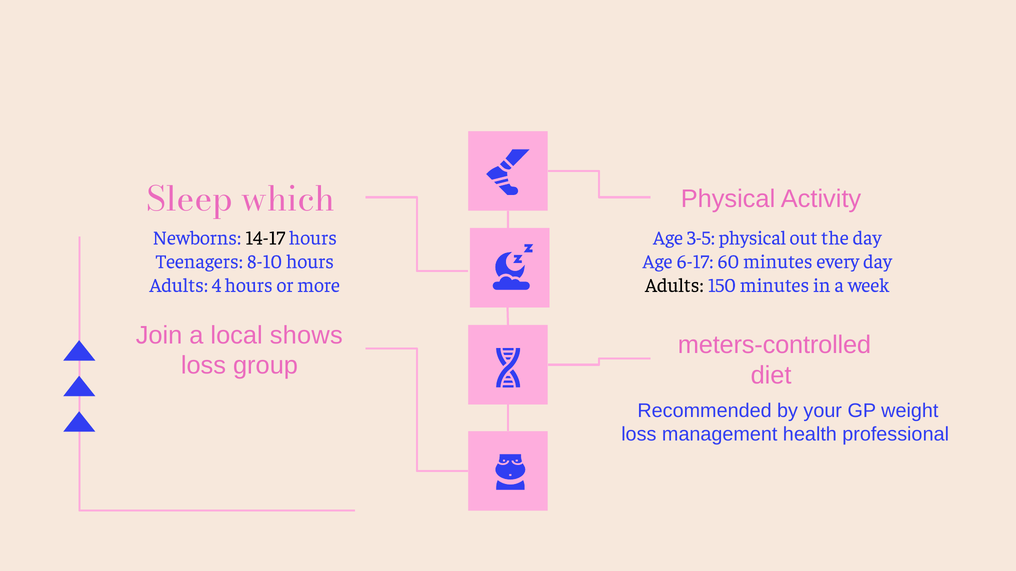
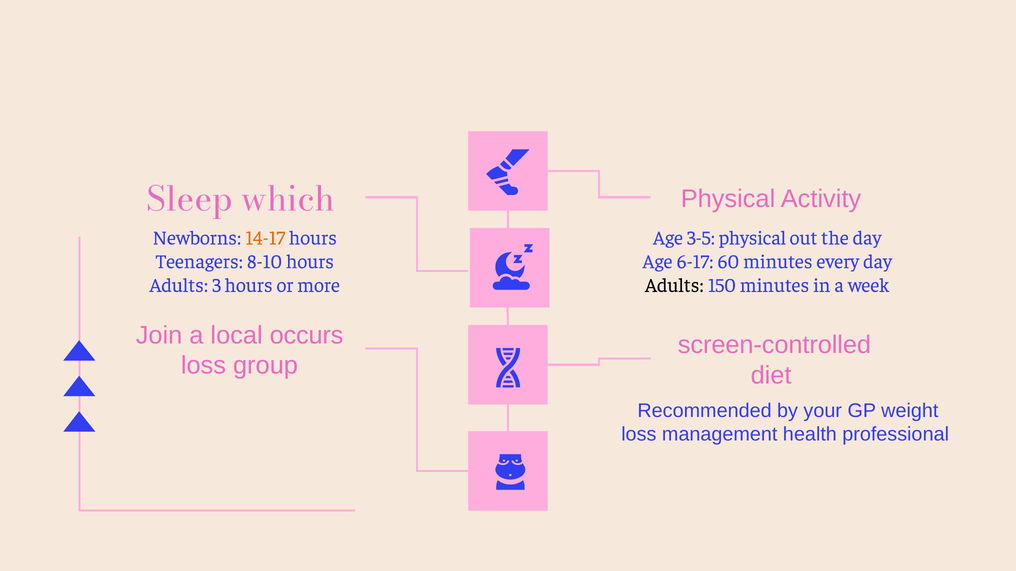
14-17 colour: black -> orange
4: 4 -> 3
shows: shows -> occurs
meters-controlled: meters-controlled -> screen-controlled
